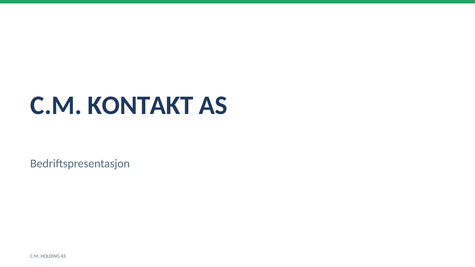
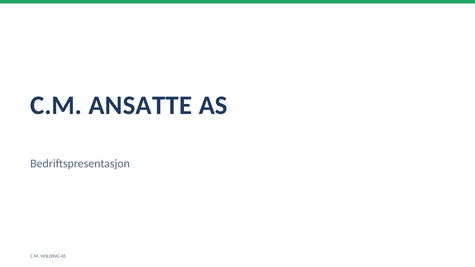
KONTAKT: KONTAKT -> ANSATTE
